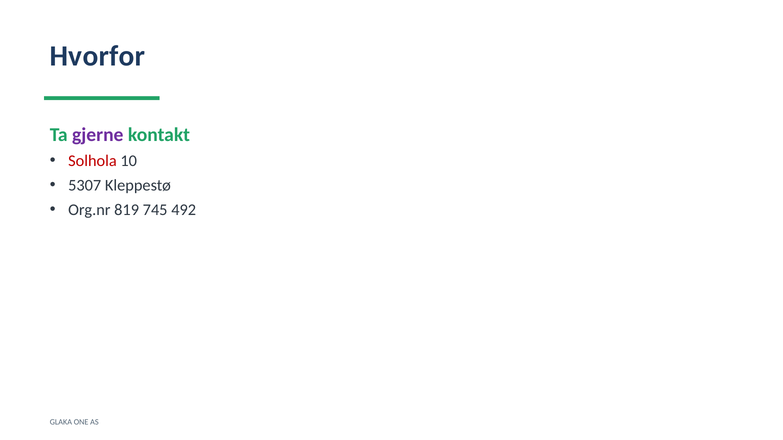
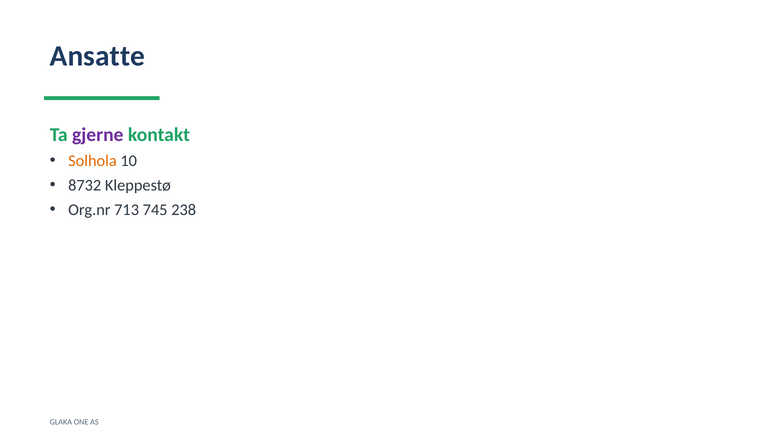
Hvorfor: Hvorfor -> Ansatte
Solhola colour: red -> orange
5307: 5307 -> 8732
819: 819 -> 713
492: 492 -> 238
